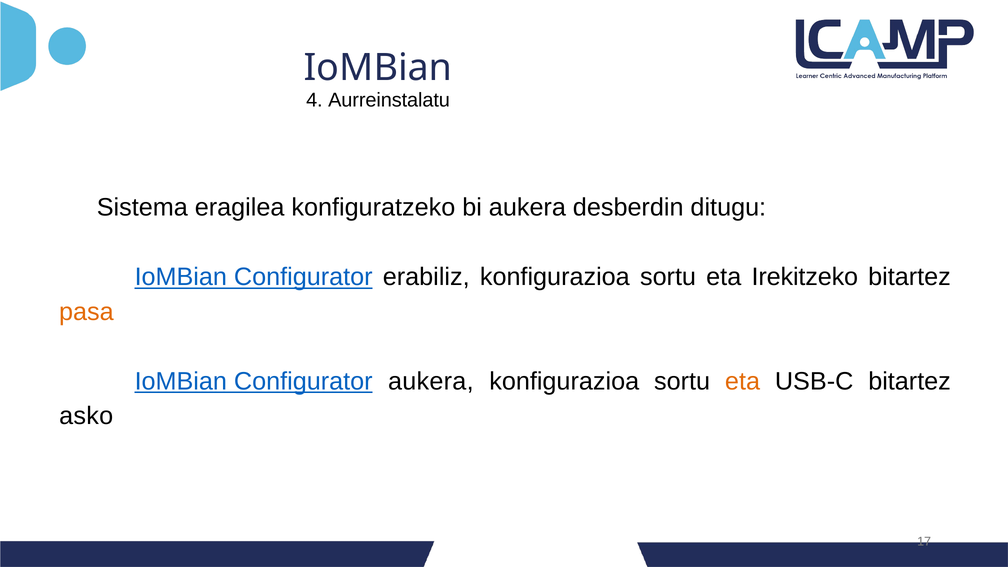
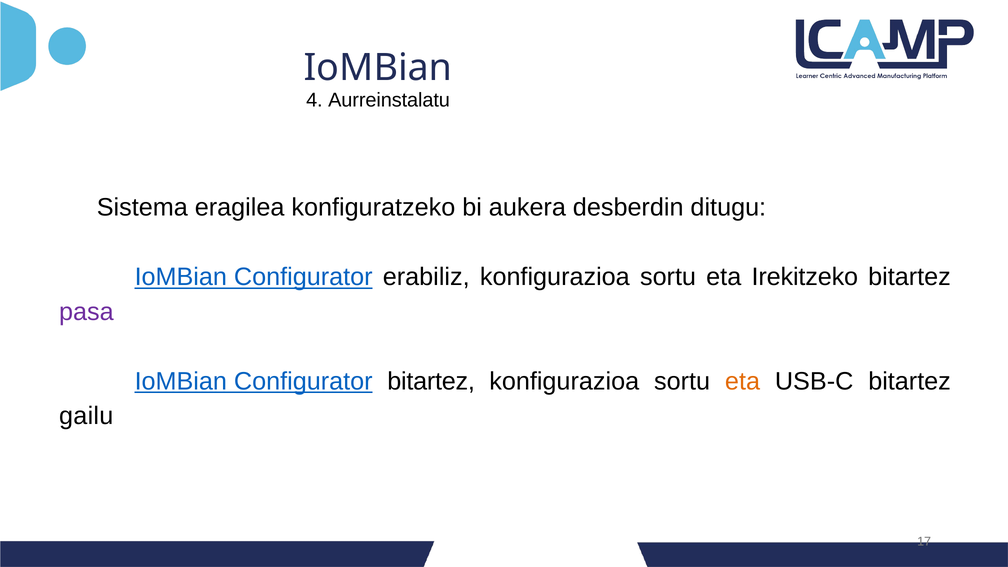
pasa colour: orange -> purple
Configurator aukera: aukera -> bitartez
asko: asko -> gailu
